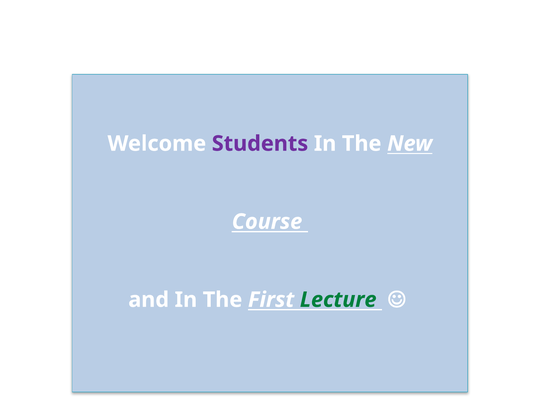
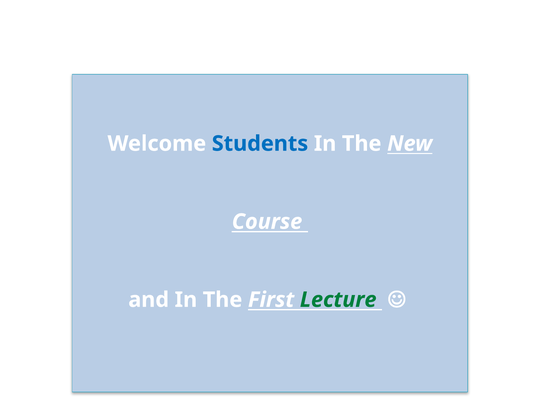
Students colour: purple -> blue
